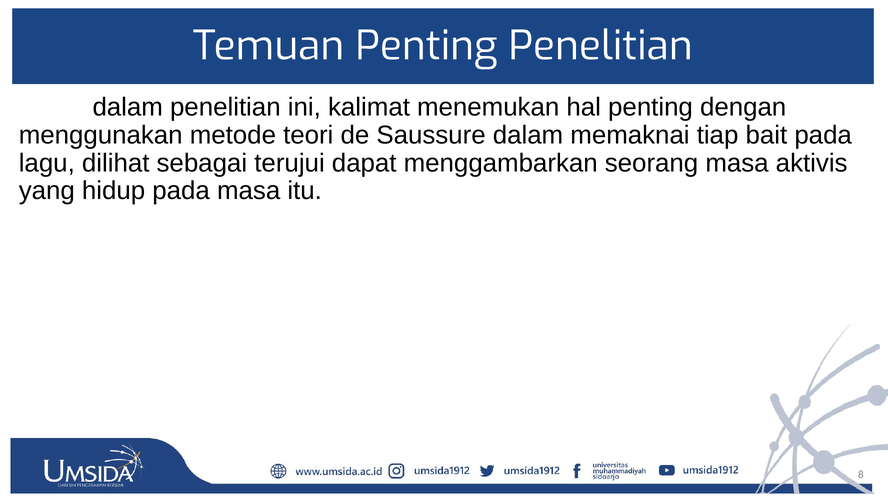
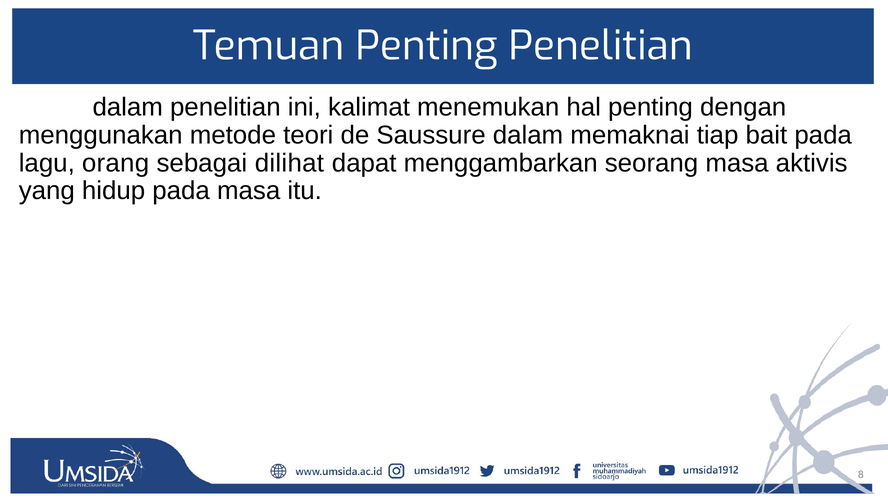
dilihat: dilihat -> orang
terujui: terujui -> dilihat
